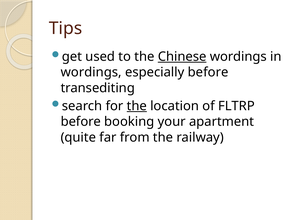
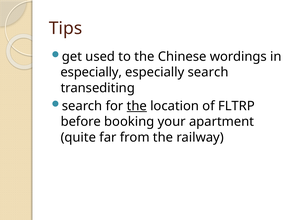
Chinese underline: present -> none
wordings at (91, 72): wordings -> especially
especially before: before -> search
